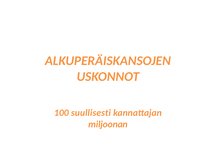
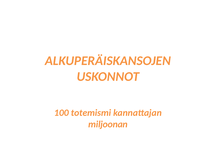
suullisesti: suullisesti -> totemismi
